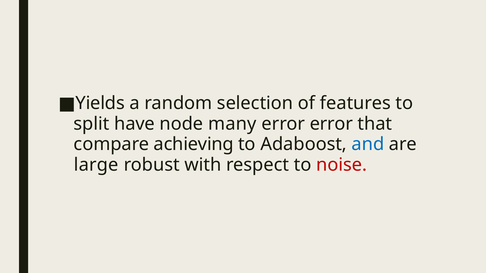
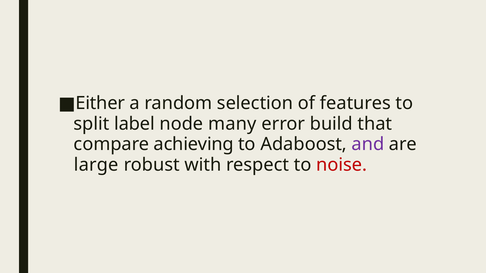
Yields: Yields -> Either
have: have -> label
error error: error -> build
and colour: blue -> purple
